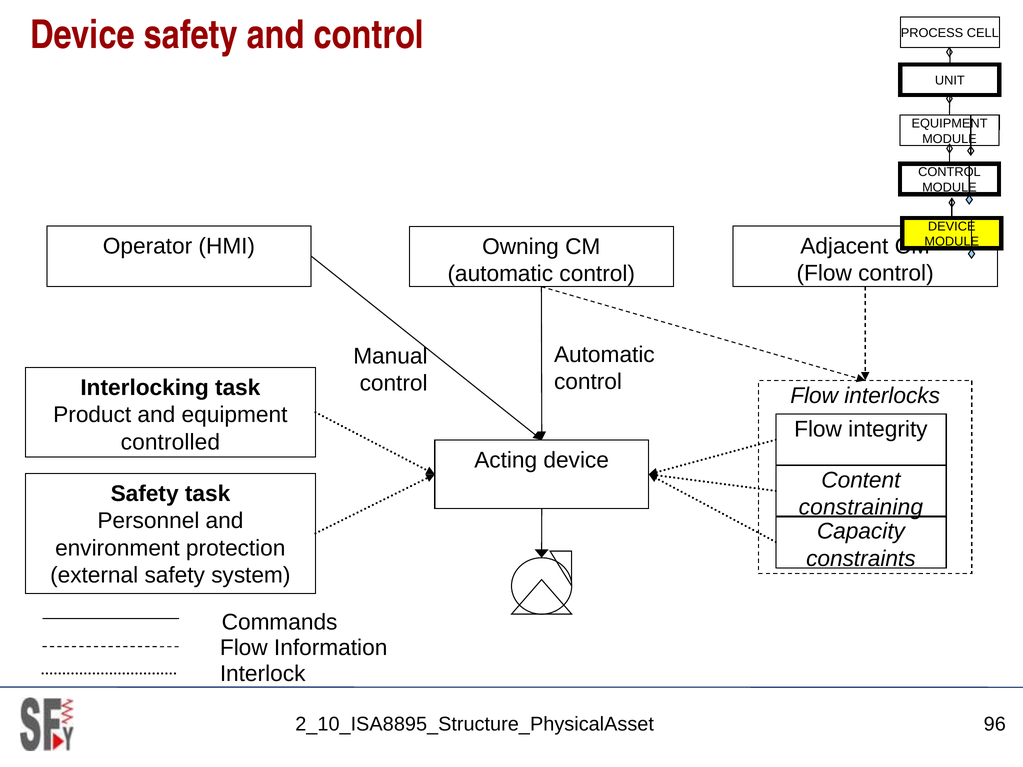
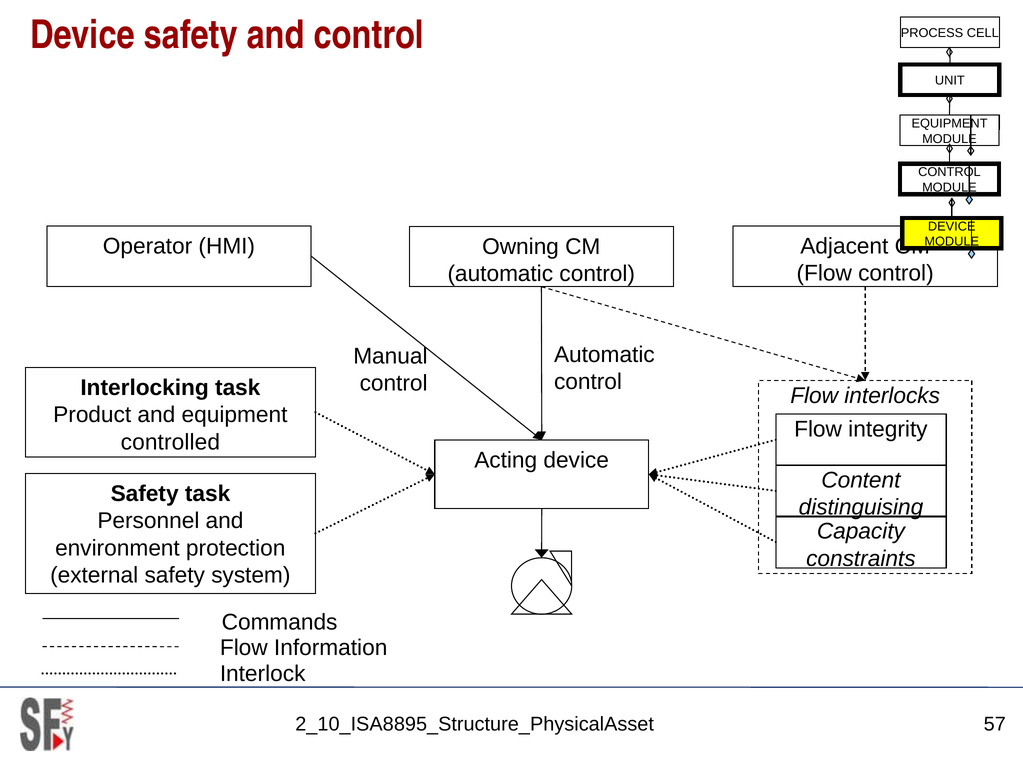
constraining: constraining -> distinguising
96: 96 -> 57
